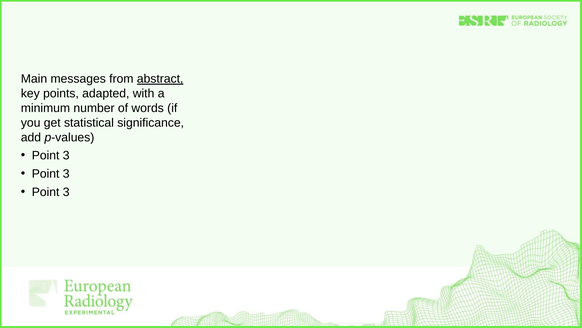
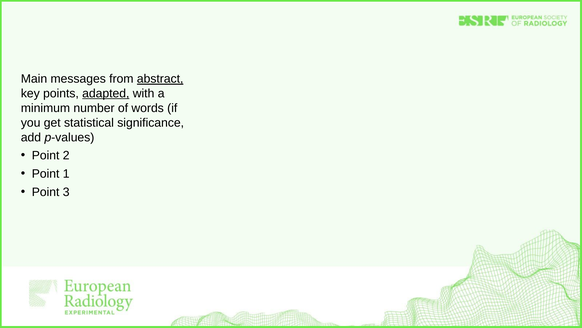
adapted underline: none -> present
3 at (66, 155): 3 -> 2
3 at (66, 174): 3 -> 1
